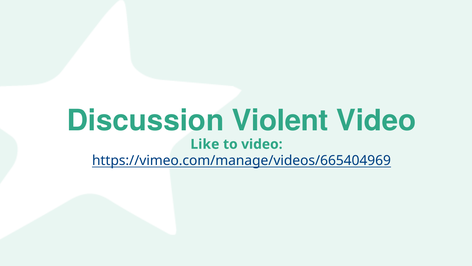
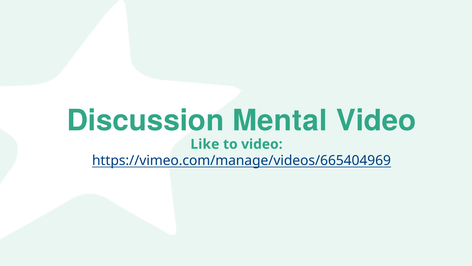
Violent: Violent -> Mental
